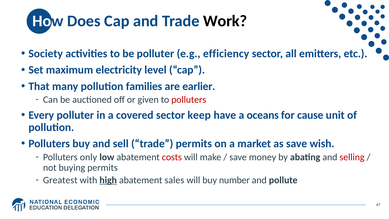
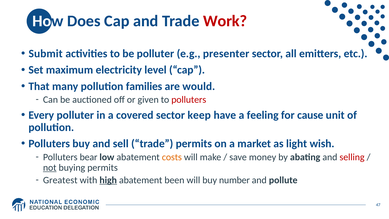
Work colour: black -> red
Society: Society -> Submit
efficiency: efficiency -> presenter
earlier: earlier -> would
oceans: oceans -> feeling
as save: save -> light
only: only -> bear
costs colour: red -> orange
not underline: none -> present
sales: sales -> been
